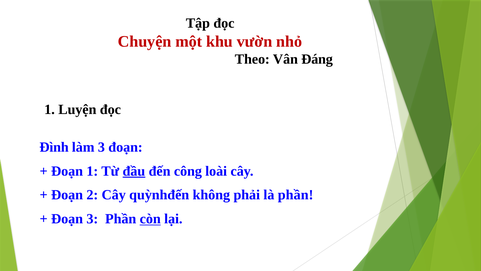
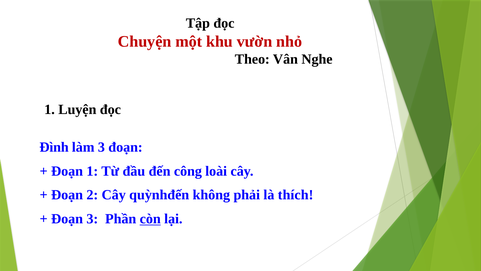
Đáng: Đáng -> Nghe
đầu underline: present -> none
là phần: phần -> thích
